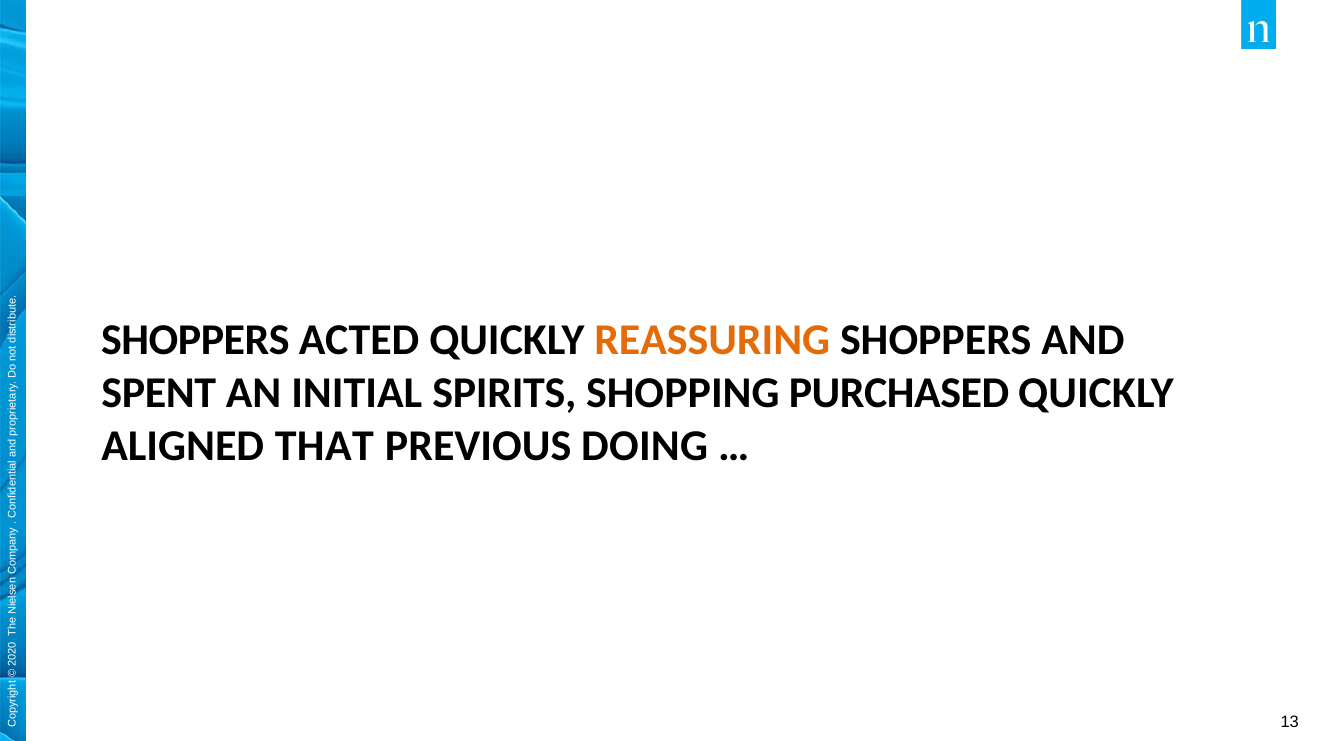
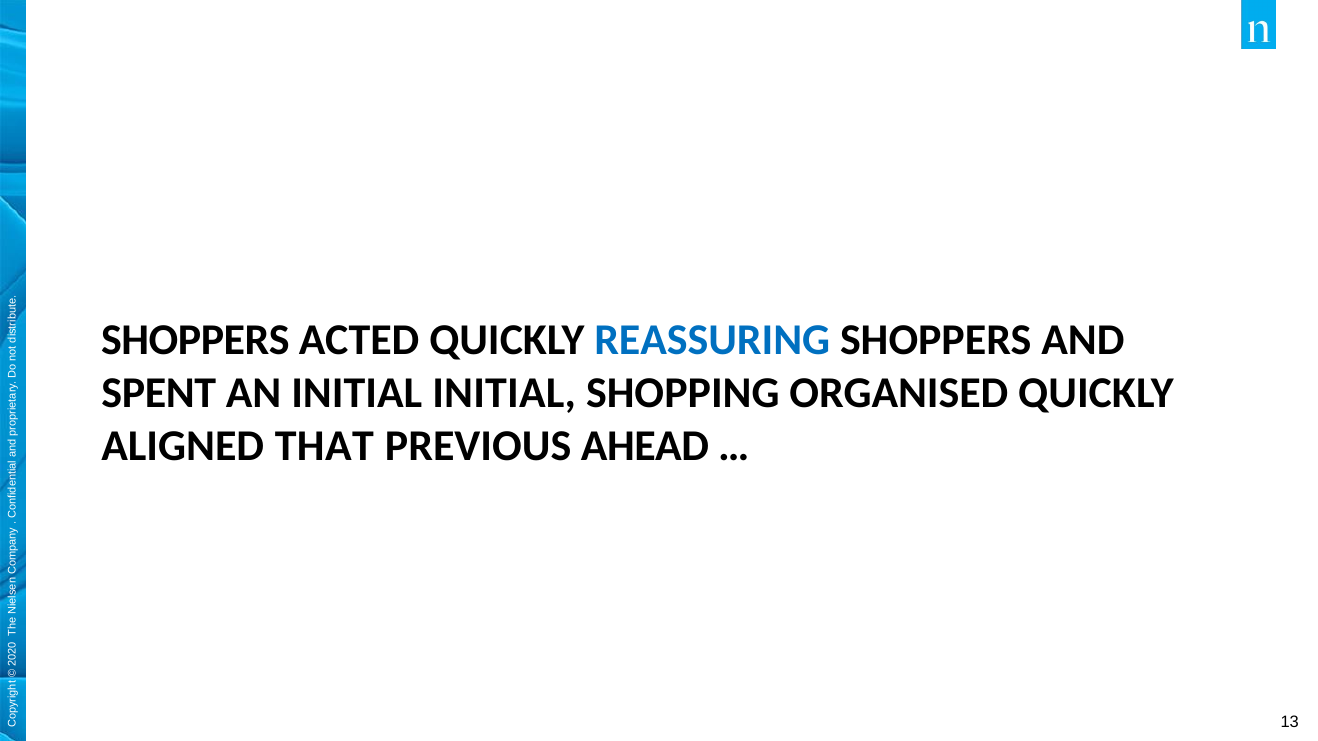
REASSURING colour: orange -> blue
INITIAL SPIRITS: SPIRITS -> INITIAL
PURCHASED: PURCHASED -> ORGANISED
DOING: DOING -> AHEAD
